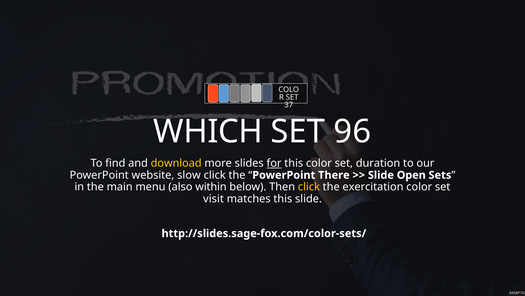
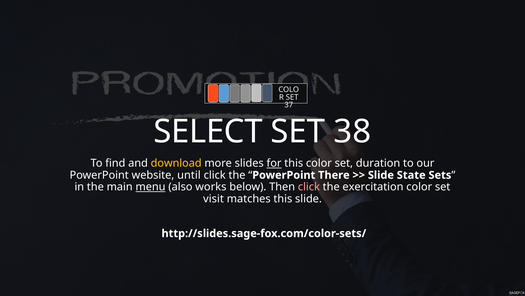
WHICH: WHICH -> SELECT
96: 96 -> 38
slow: slow -> until
Open: Open -> State
menu underline: none -> present
within: within -> works
click at (309, 187) colour: yellow -> pink
